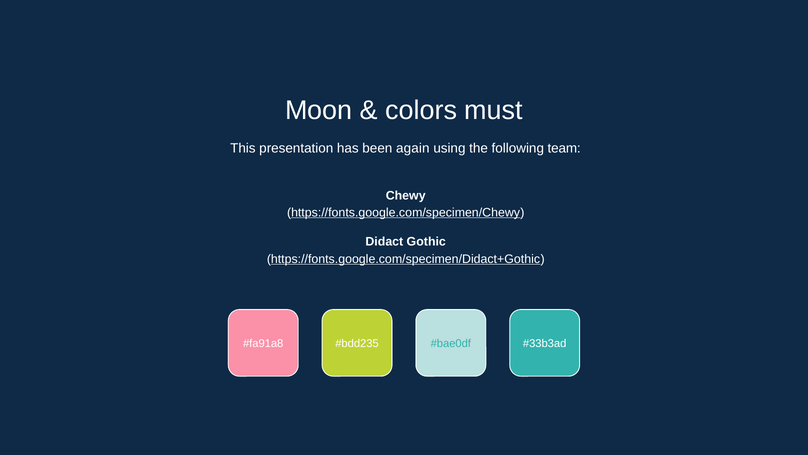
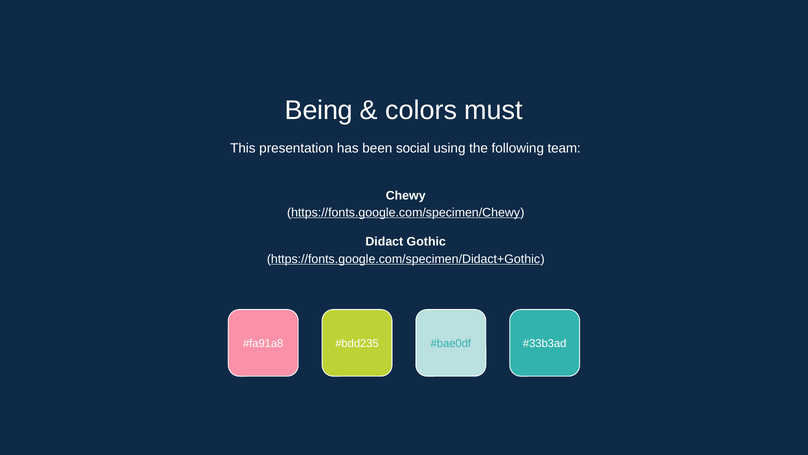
Moon: Moon -> Being
again: again -> social
